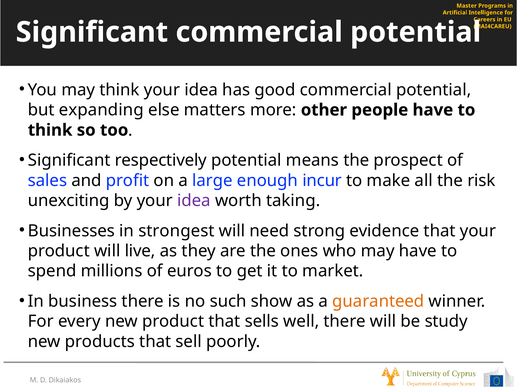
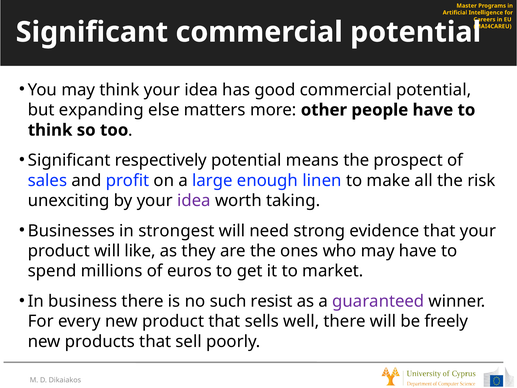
incur: incur -> linen
live: live -> like
show: show -> resist
guaranteed colour: orange -> purple
study: study -> freely
